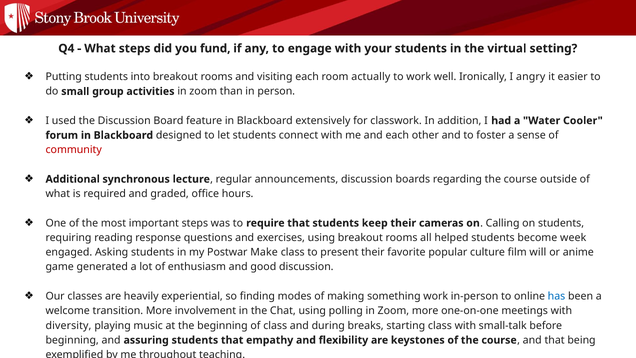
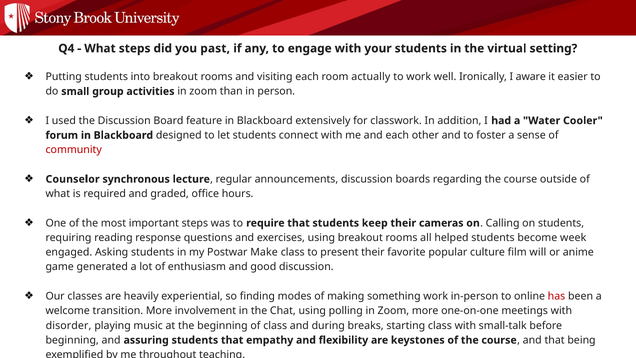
fund: fund -> past
angry: angry -> aware
Additional: Additional -> Counselor
has colour: blue -> red
diversity: diversity -> disorder
